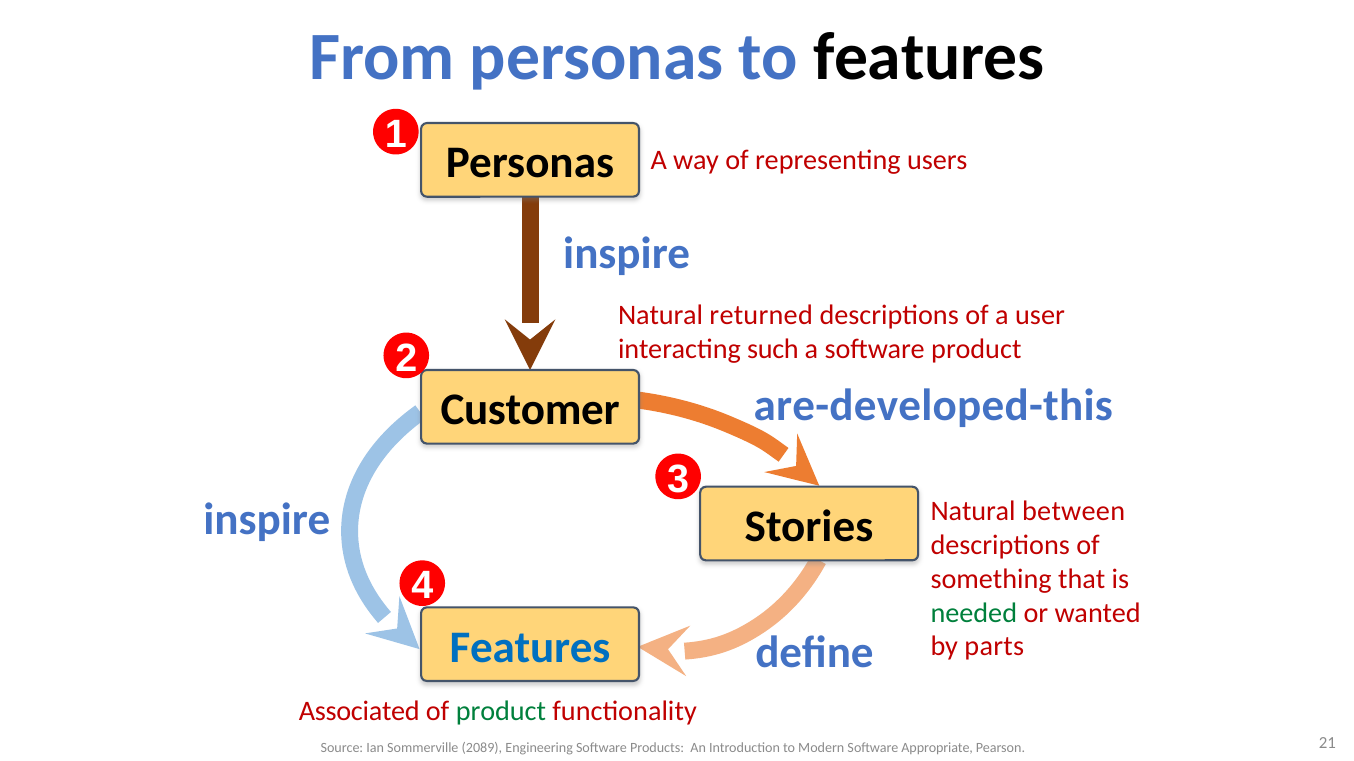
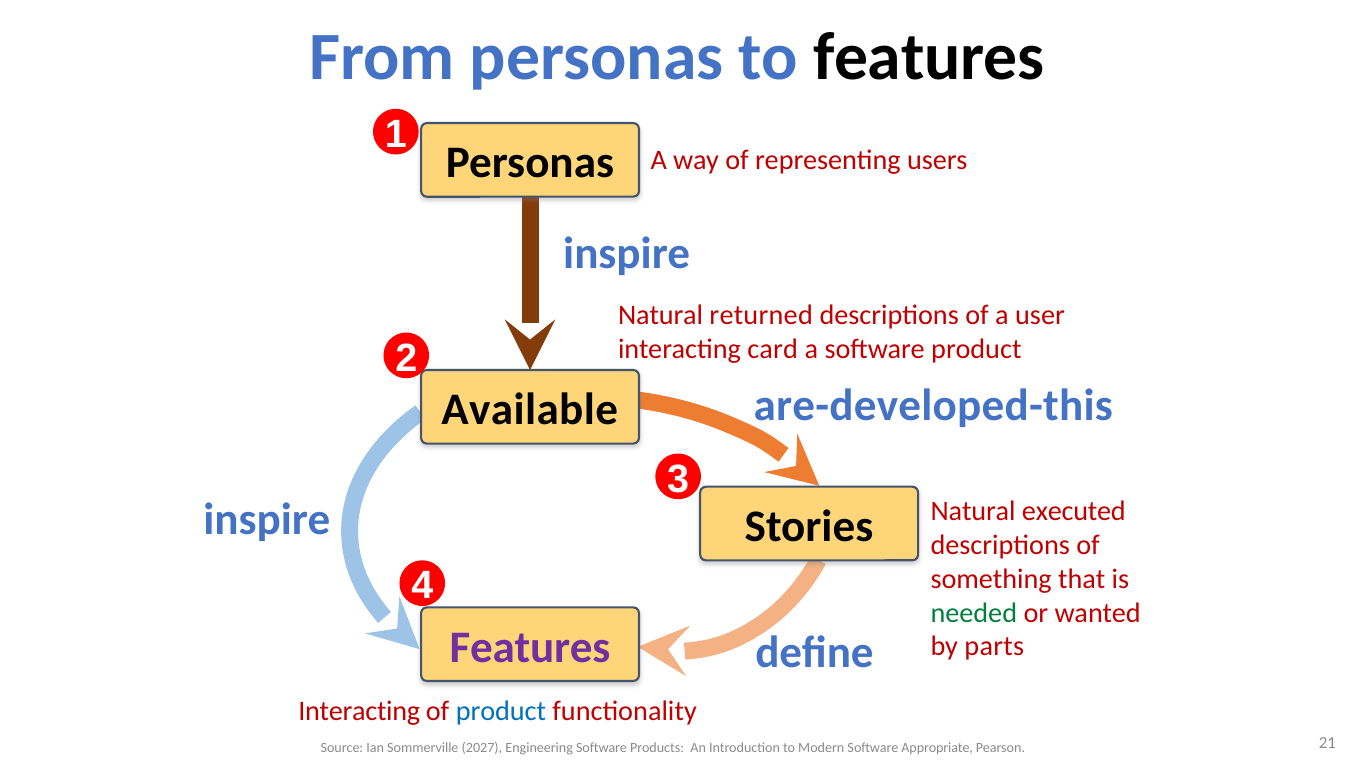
such: such -> card
Customer: Customer -> Available
between: between -> executed
Features at (530, 648) colour: blue -> purple
Associated at (359, 712): Associated -> Interacting
product at (501, 712) colour: green -> blue
2089: 2089 -> 2027
